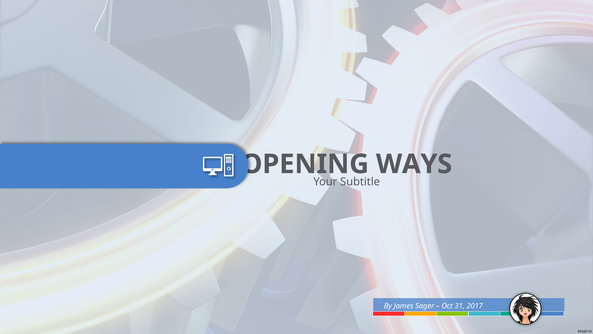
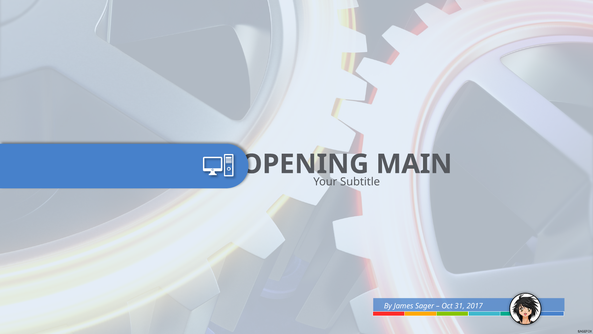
WAYS: WAYS -> MAIN
